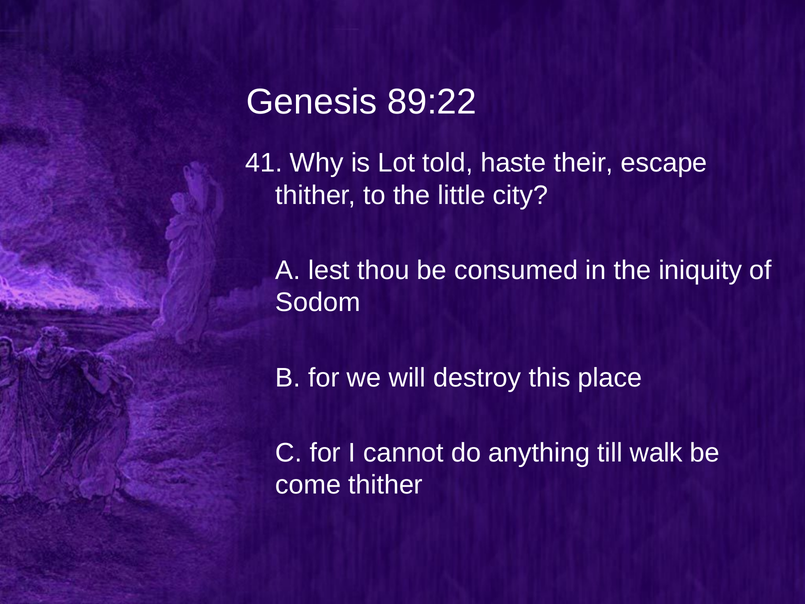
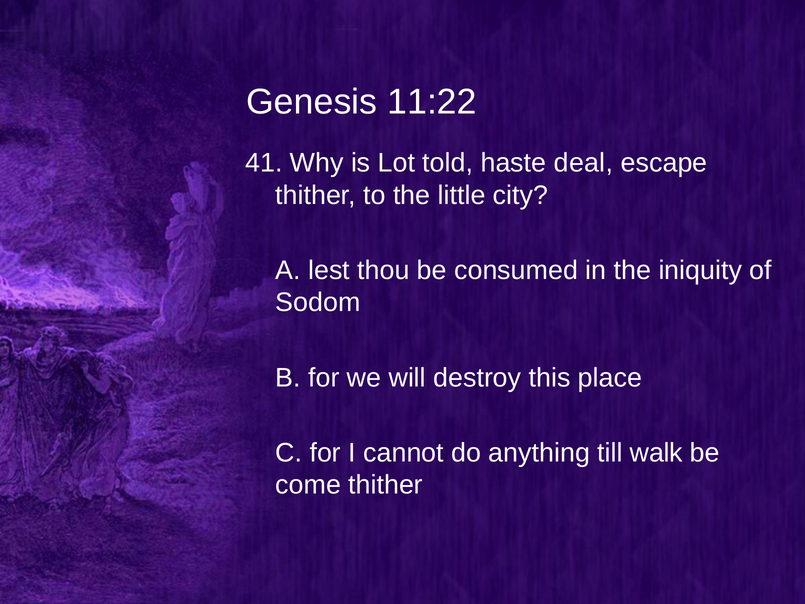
89:22: 89:22 -> 11:22
their: their -> deal
